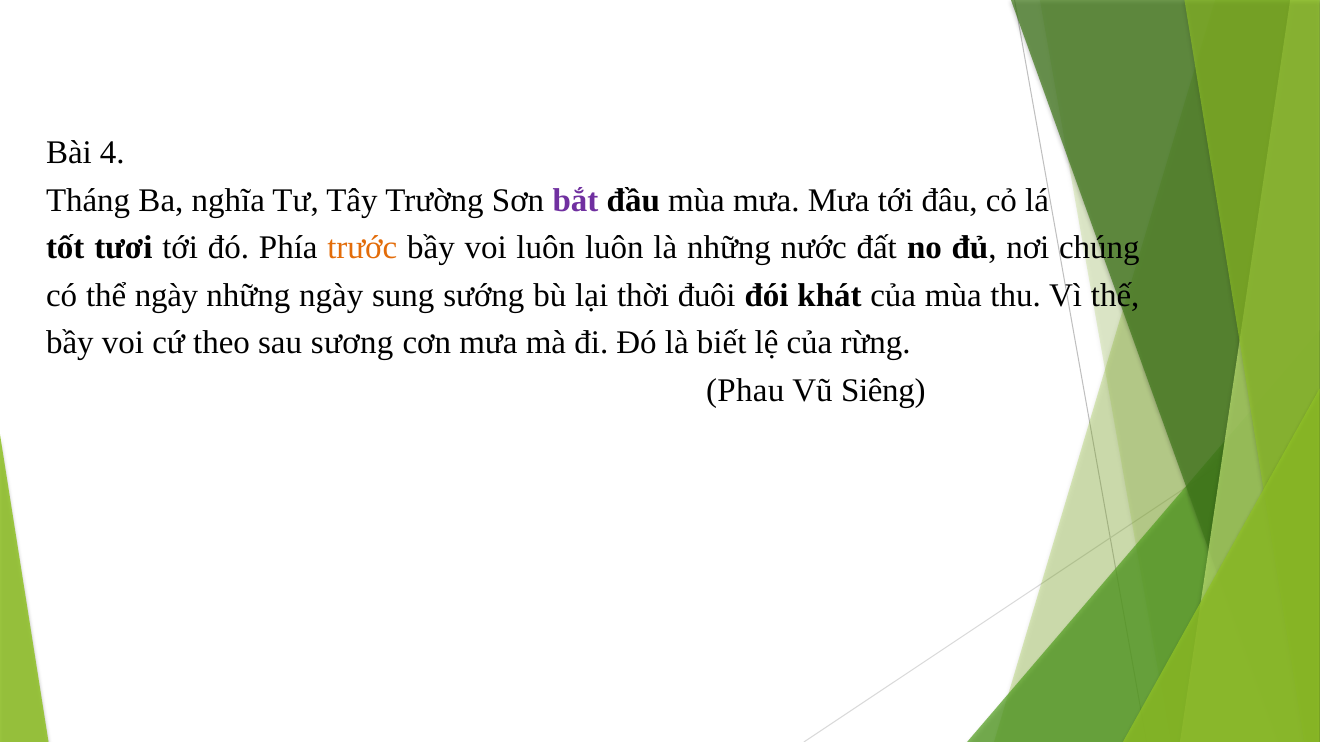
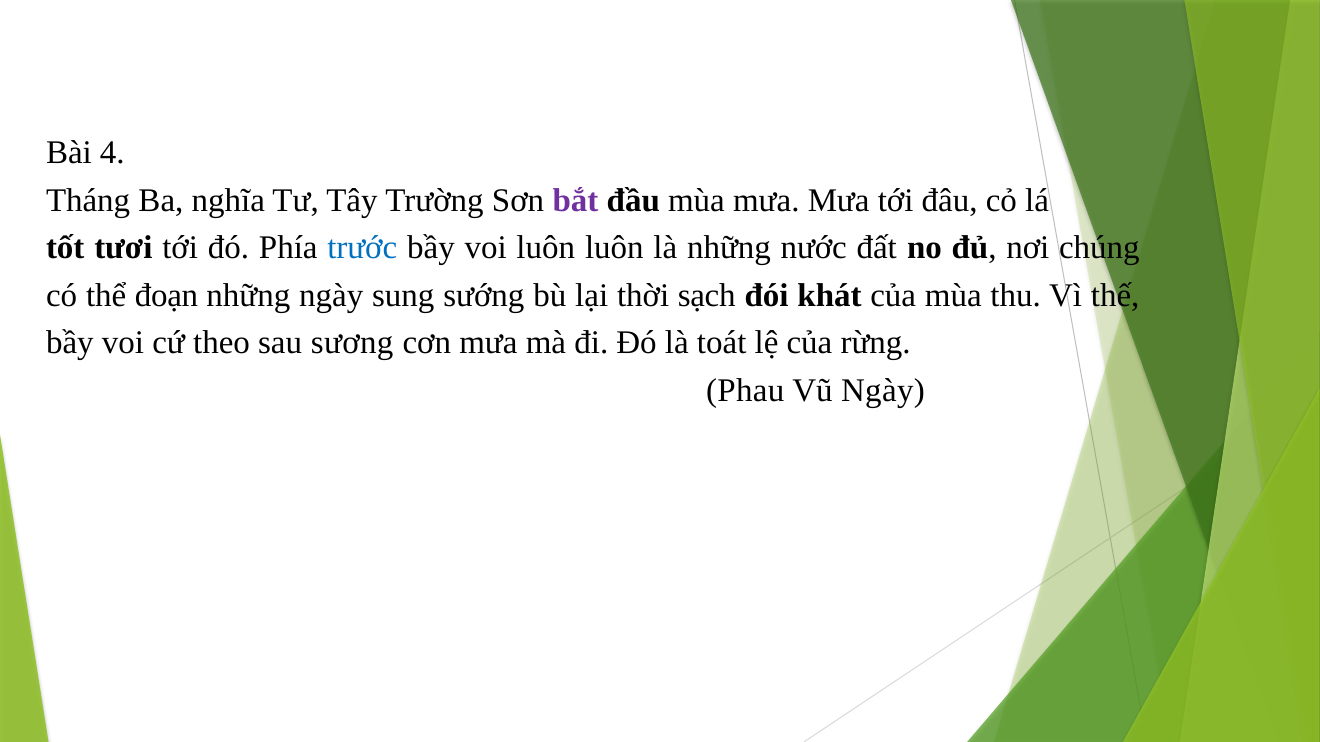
trước colour: orange -> blue
thể ngày: ngày -> đoạn
đuôi: đuôi -> sạch
biết: biết -> toát
Vũ Siêng: Siêng -> Ngày
